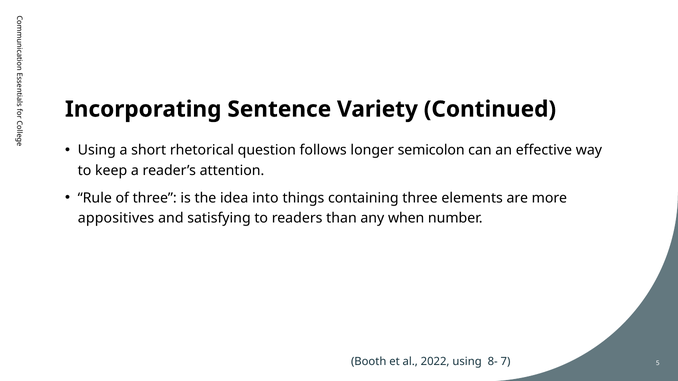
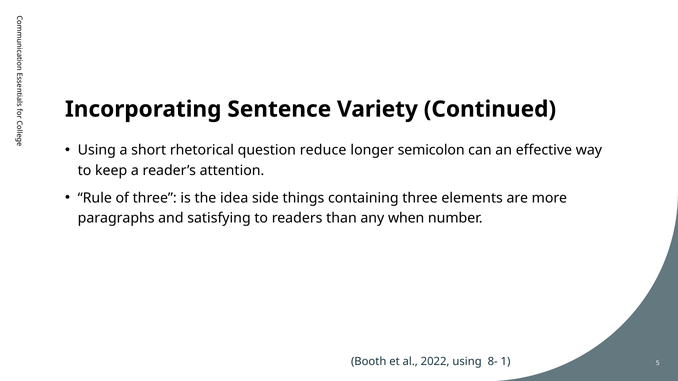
follows: follows -> reduce
into: into -> side
appositives: appositives -> paragraphs
7: 7 -> 1
